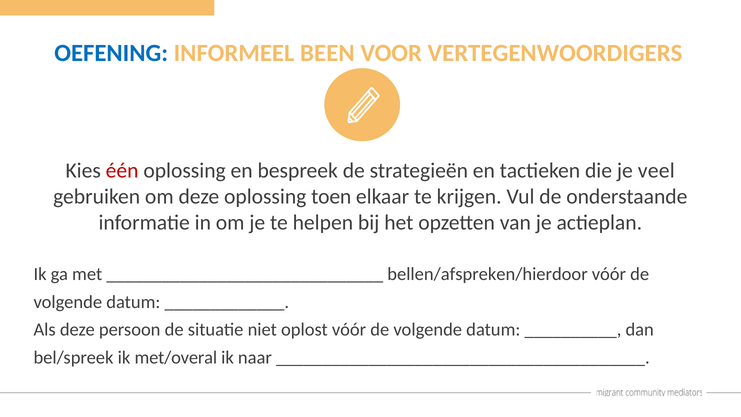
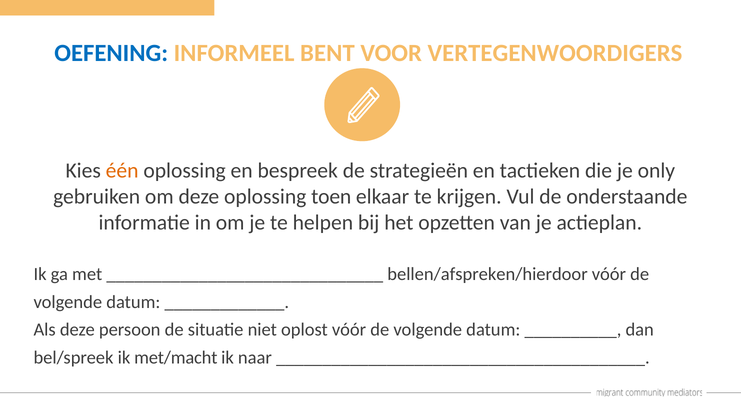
BEEN: BEEN -> BENT
één colour: red -> orange
veel: veel -> only
met/overal: met/overal -> met/macht
